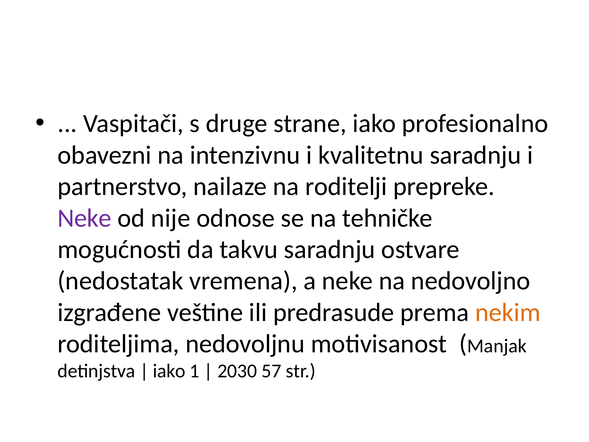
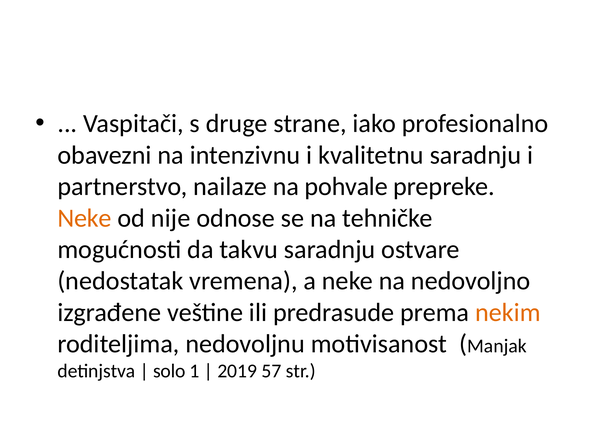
roditelji: roditelji -> pohvale
Neke at (85, 218) colour: purple -> orange
iako at (169, 371): iako -> solo
2030: 2030 -> 2019
